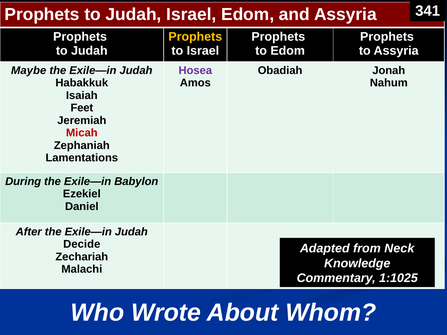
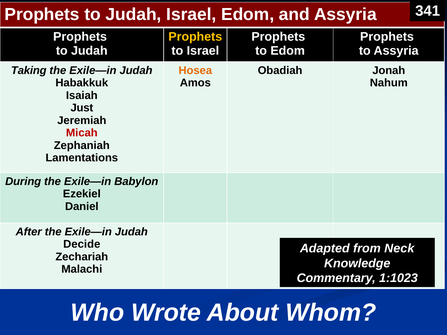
Maybe: Maybe -> Taking
Hosea colour: purple -> orange
Feet: Feet -> Just
1:1025: 1:1025 -> 1:1023
